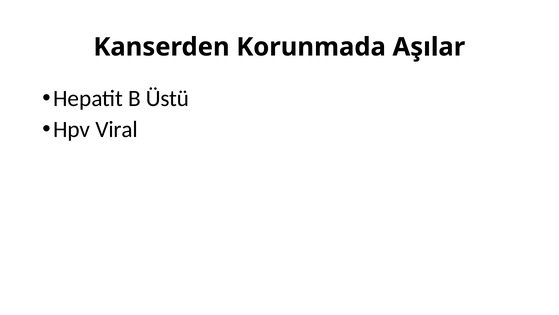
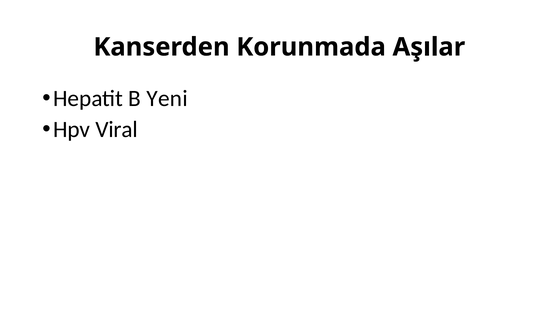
Üstü: Üstü -> Yeni
